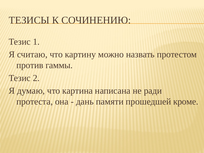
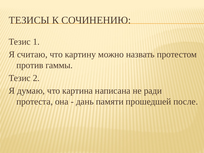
кроме: кроме -> после
